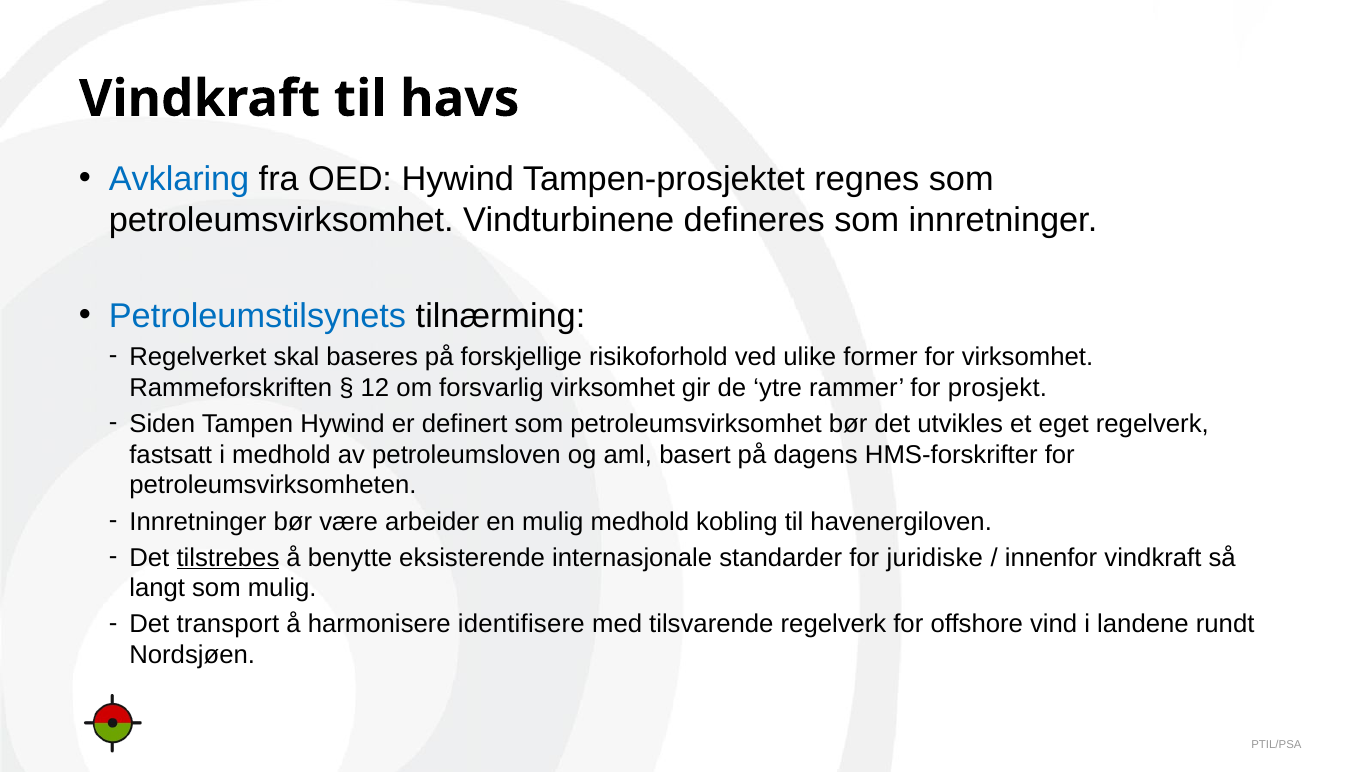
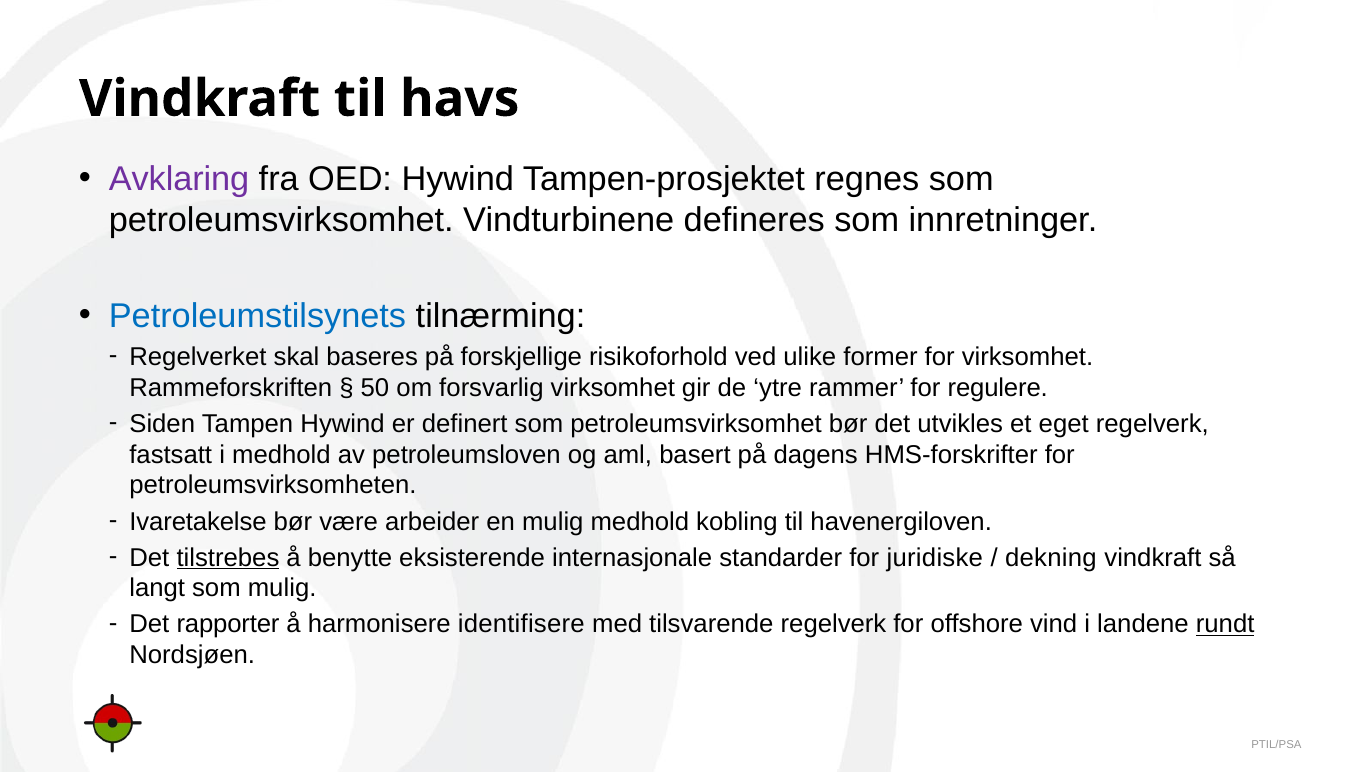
Avklaring colour: blue -> purple
12: 12 -> 50
prosjekt: prosjekt -> regulere
Innretninger at (198, 521): Innretninger -> Ivaretakelse
innenfor: innenfor -> dekning
transport: transport -> rapporter
rundt underline: none -> present
